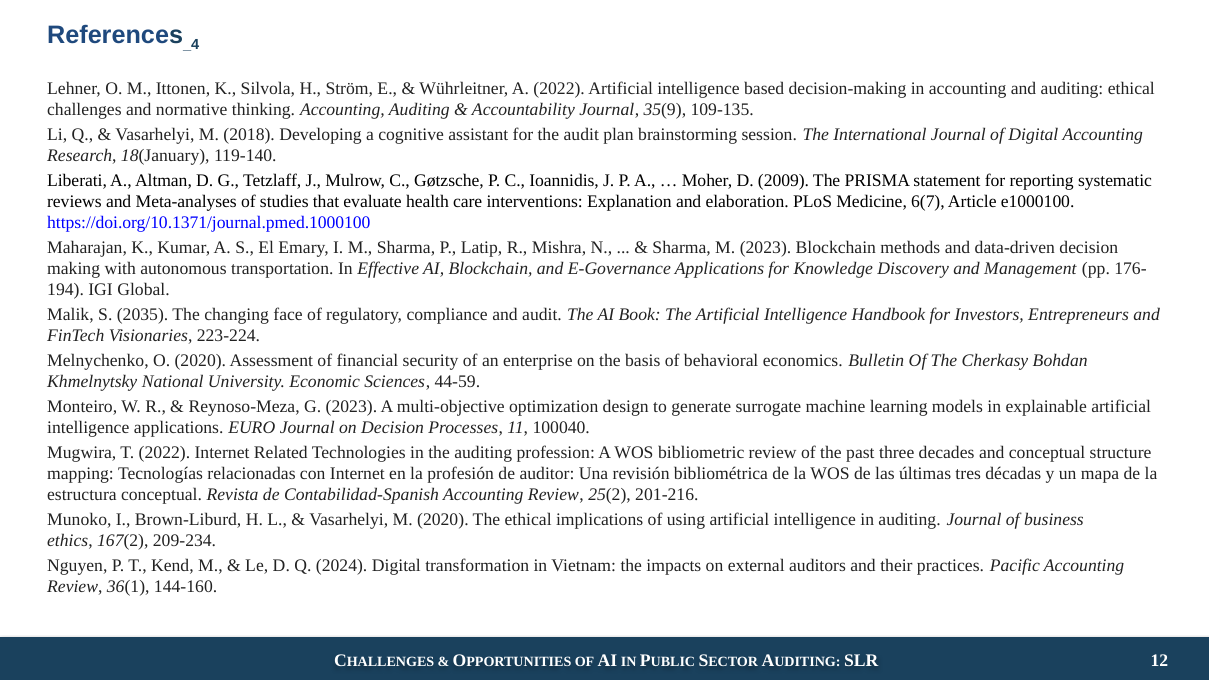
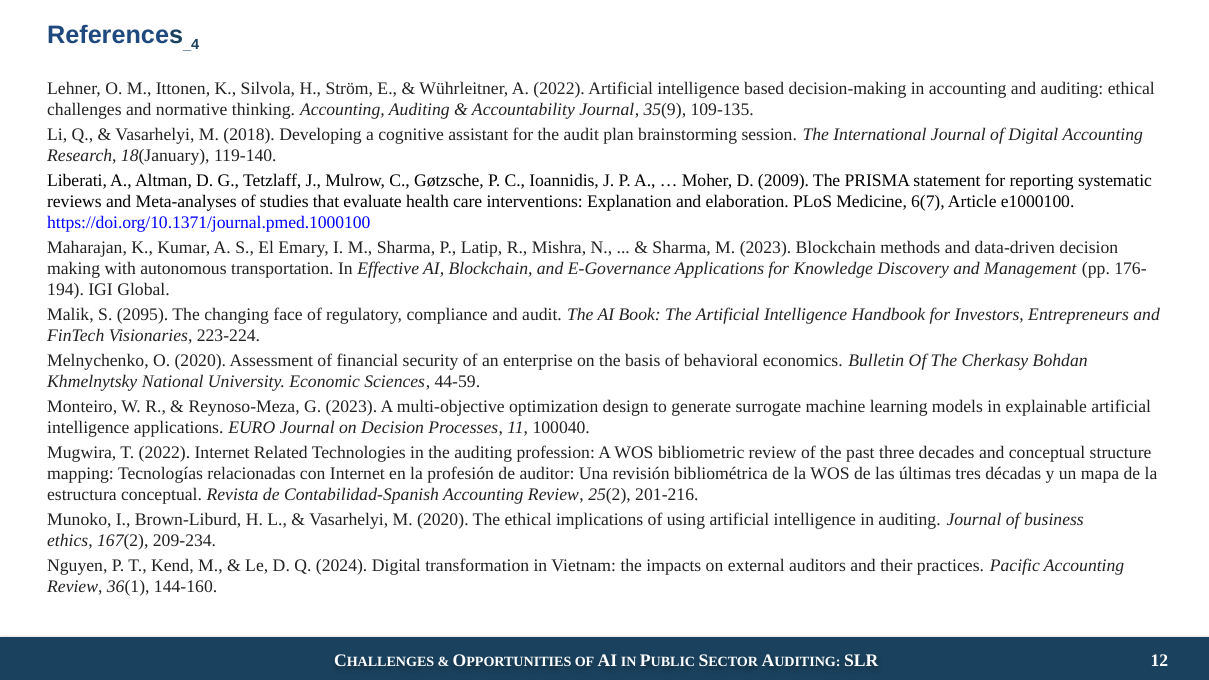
2035: 2035 -> 2095
